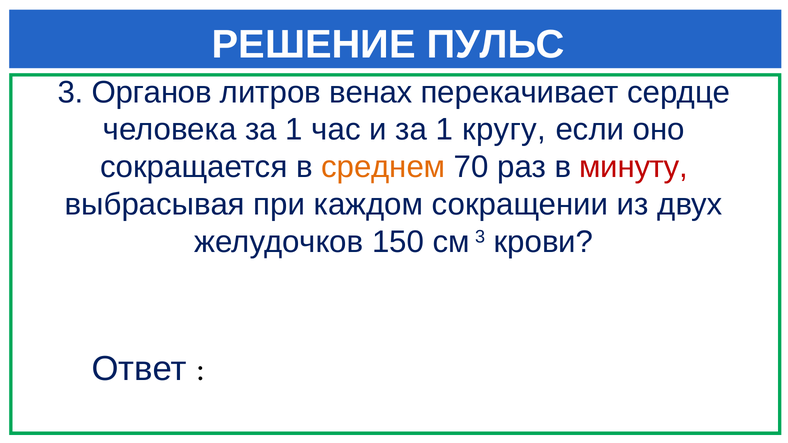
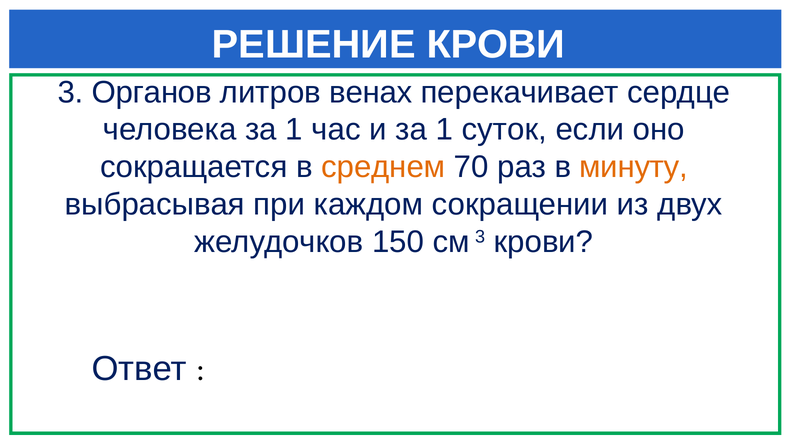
РЕШЕНИЕ ПУЛЬС: ПУЛЬС -> КРОВИ
кругу: кругу -> суток
минуту colour: red -> orange
